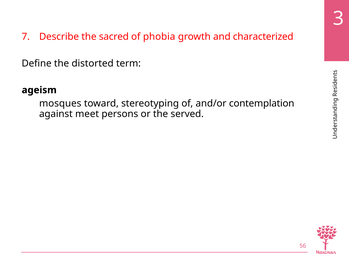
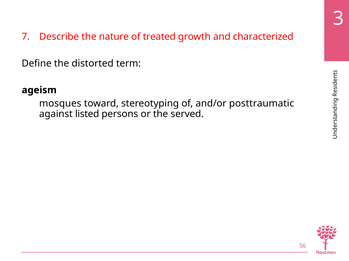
sacred: sacred -> nature
phobia: phobia -> treated
contemplation: contemplation -> posttraumatic
meet: meet -> listed
